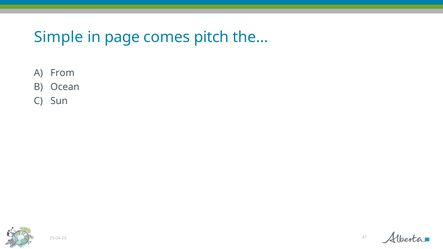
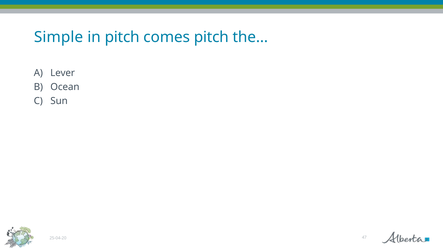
in page: page -> pitch
From: From -> Lever
